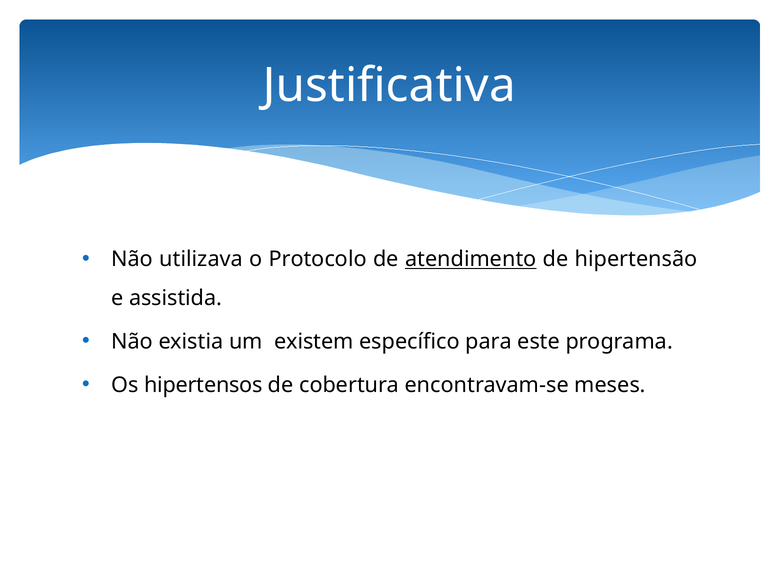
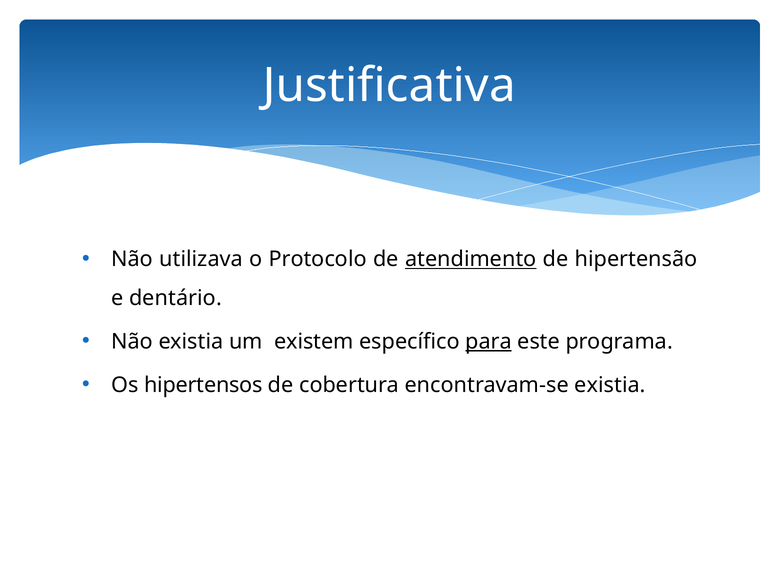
assistida: assistida -> dentário
para underline: none -> present
encontravam-se meses: meses -> existia
